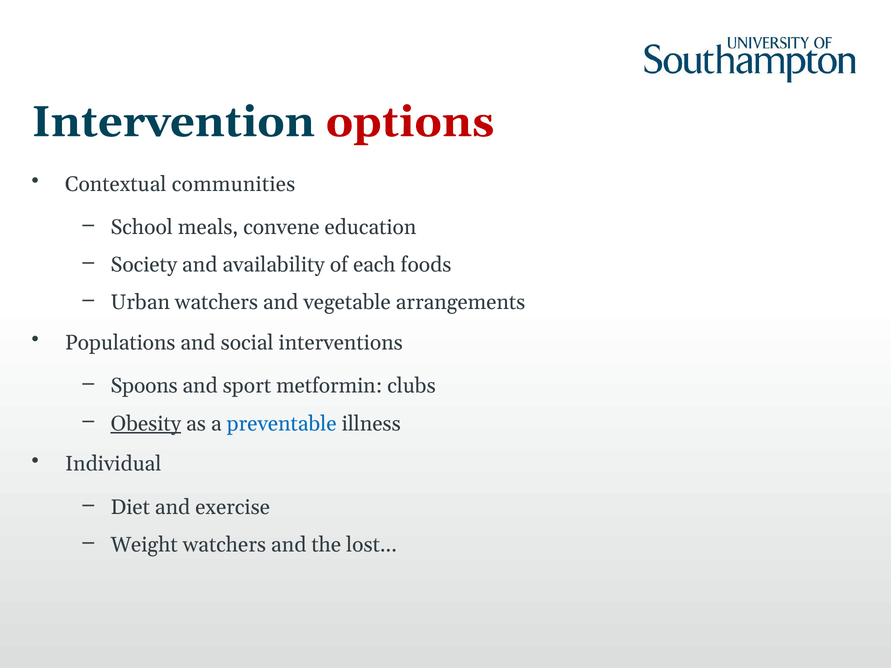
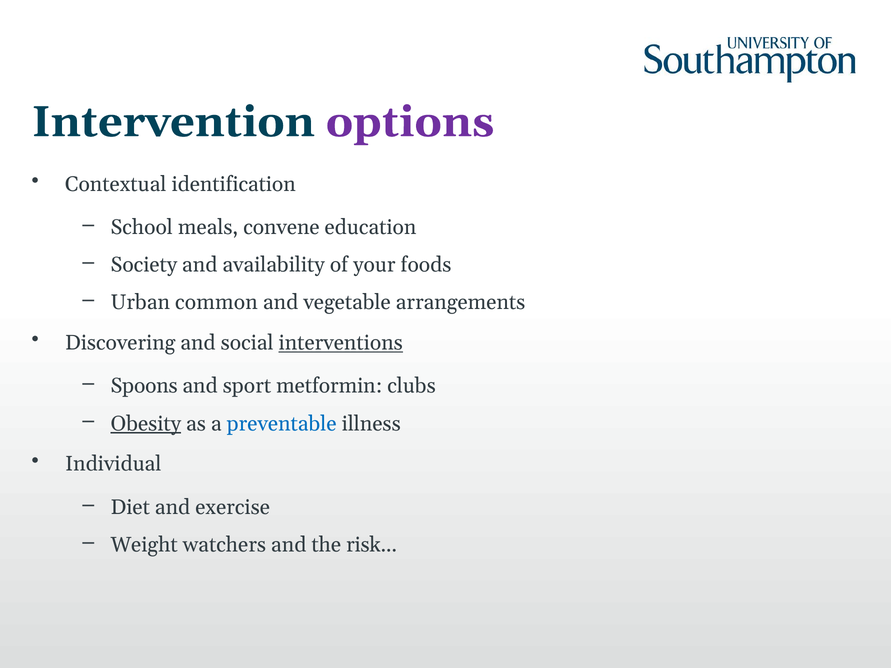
options colour: red -> purple
communities: communities -> identification
each: each -> your
Urban watchers: watchers -> common
Populations: Populations -> Discovering
interventions underline: none -> present
lost: lost -> risk
